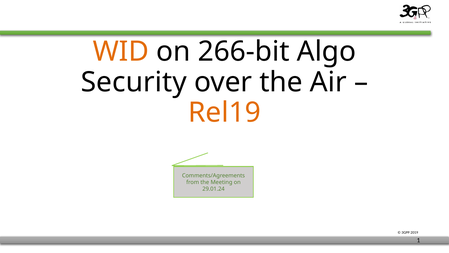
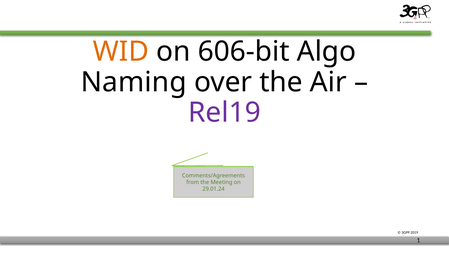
266-bit: 266-bit -> 606-bit
Security: Security -> Naming
Rel19 colour: orange -> purple
